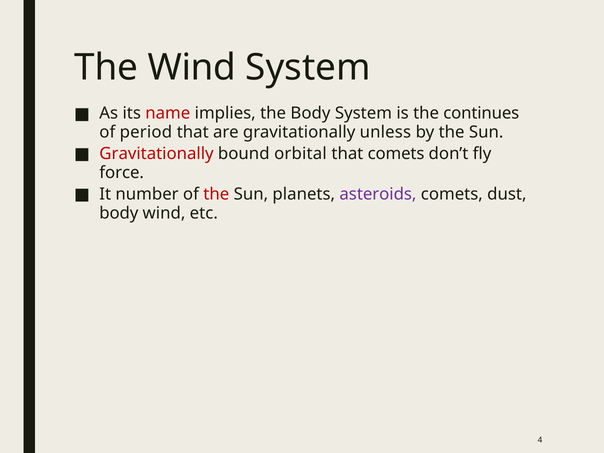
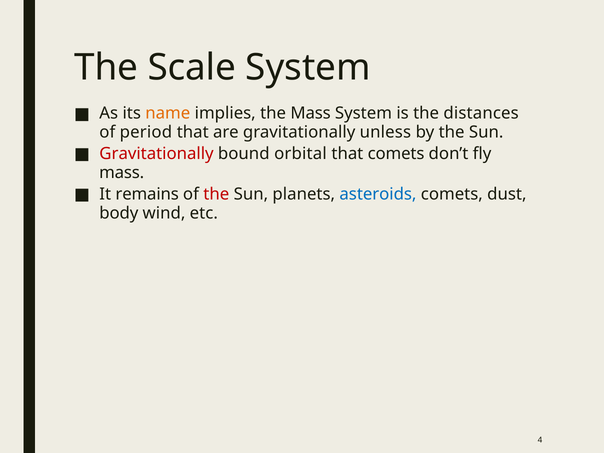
The Wind: Wind -> Scale
name colour: red -> orange
the Body: Body -> Mass
continues: continues -> distances
force at (122, 173): force -> mass
number: number -> remains
asteroids colour: purple -> blue
